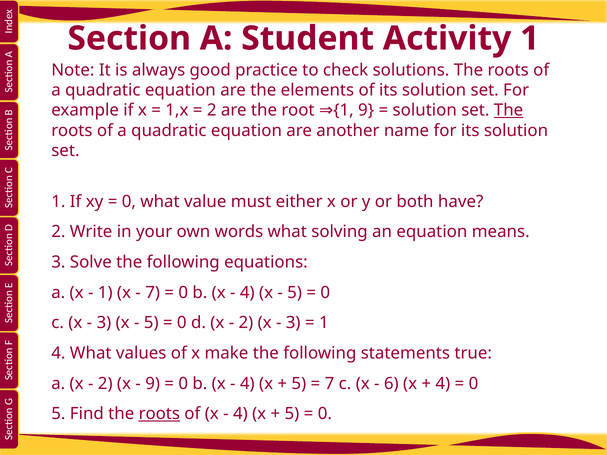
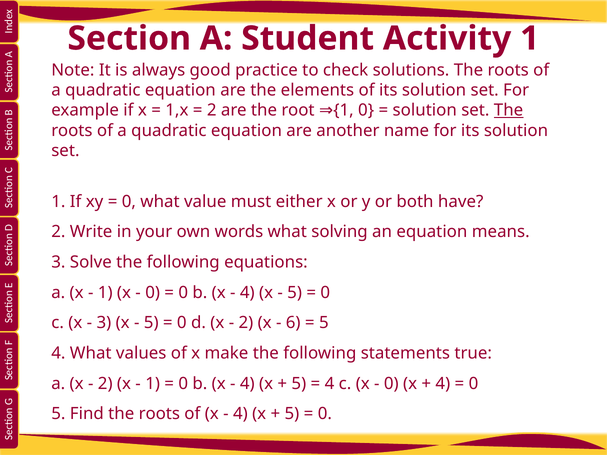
1 9: 9 -> 0
7 at (153, 293): 7 -> 0
3 at (293, 323): 3 -> 6
1 at (324, 323): 1 -> 5
9 at (153, 384): 9 -> 1
7 at (329, 384): 7 -> 4
6 at (391, 384): 6 -> 0
roots at (159, 414) underline: present -> none
